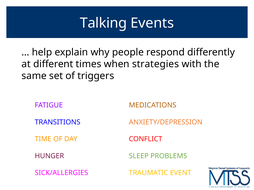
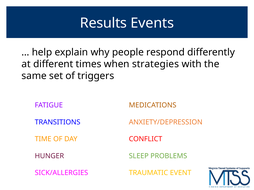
Talking: Talking -> Results
